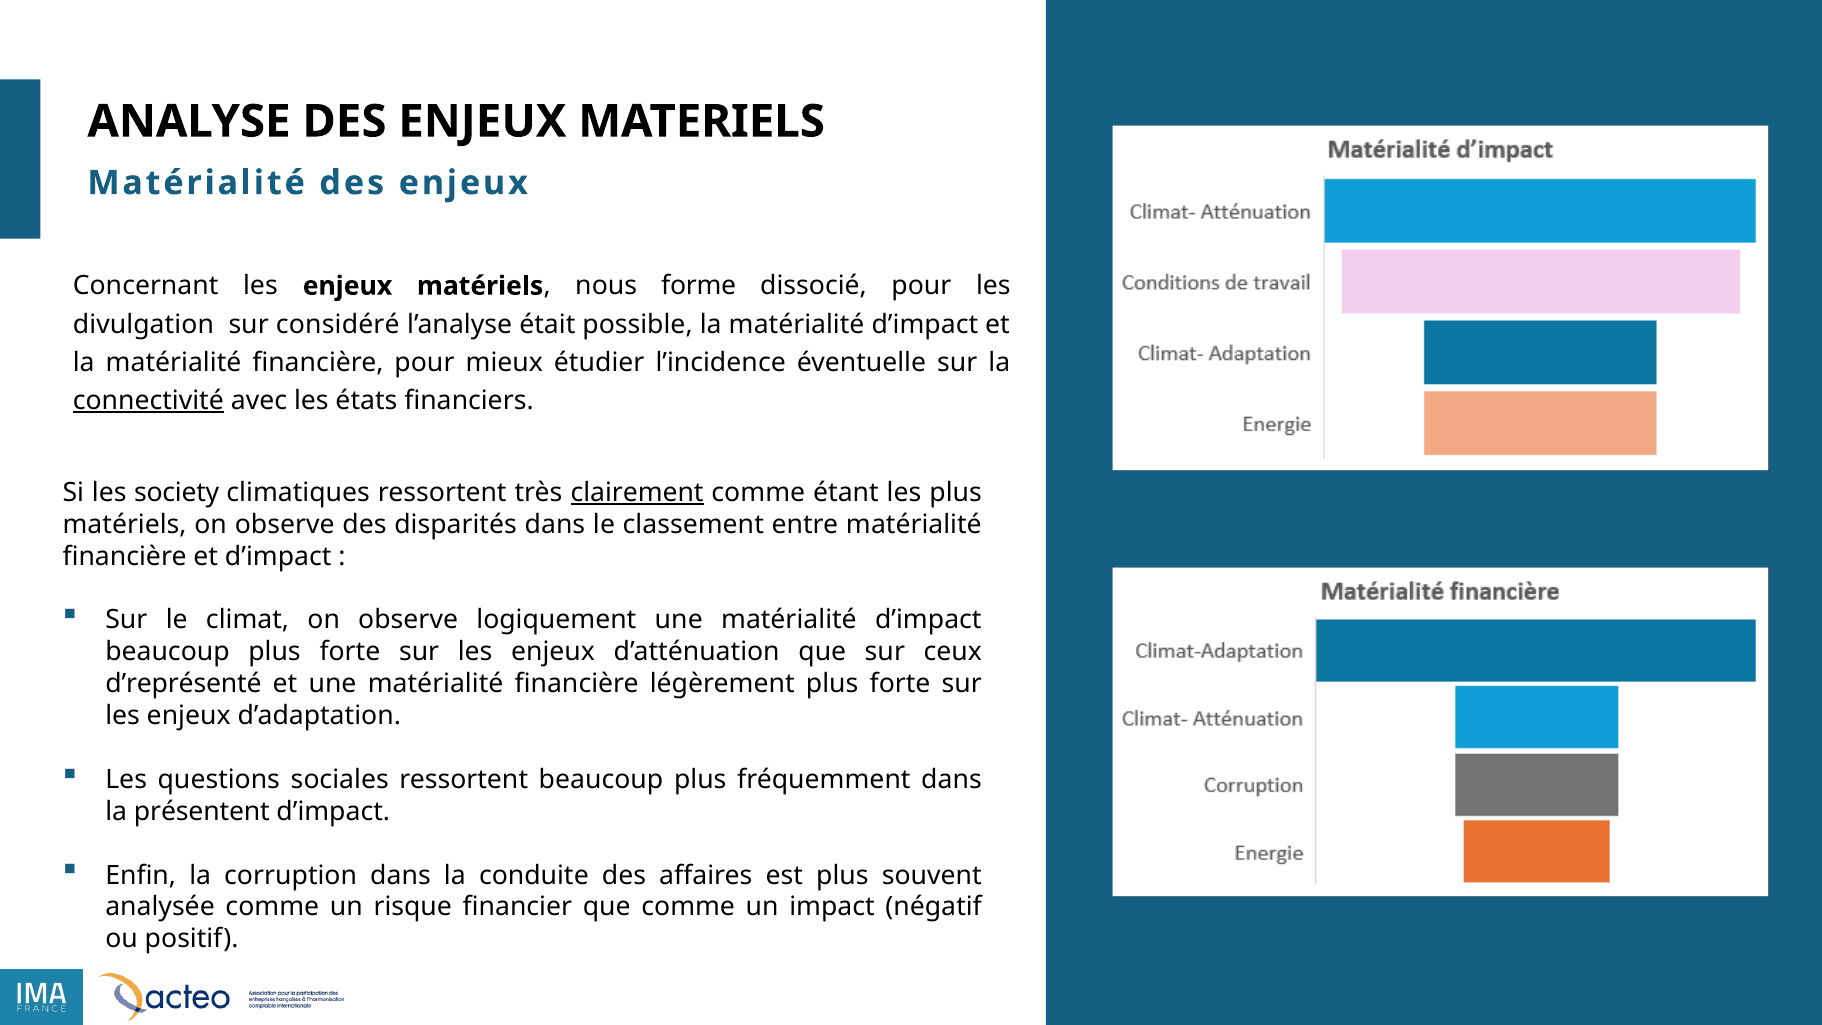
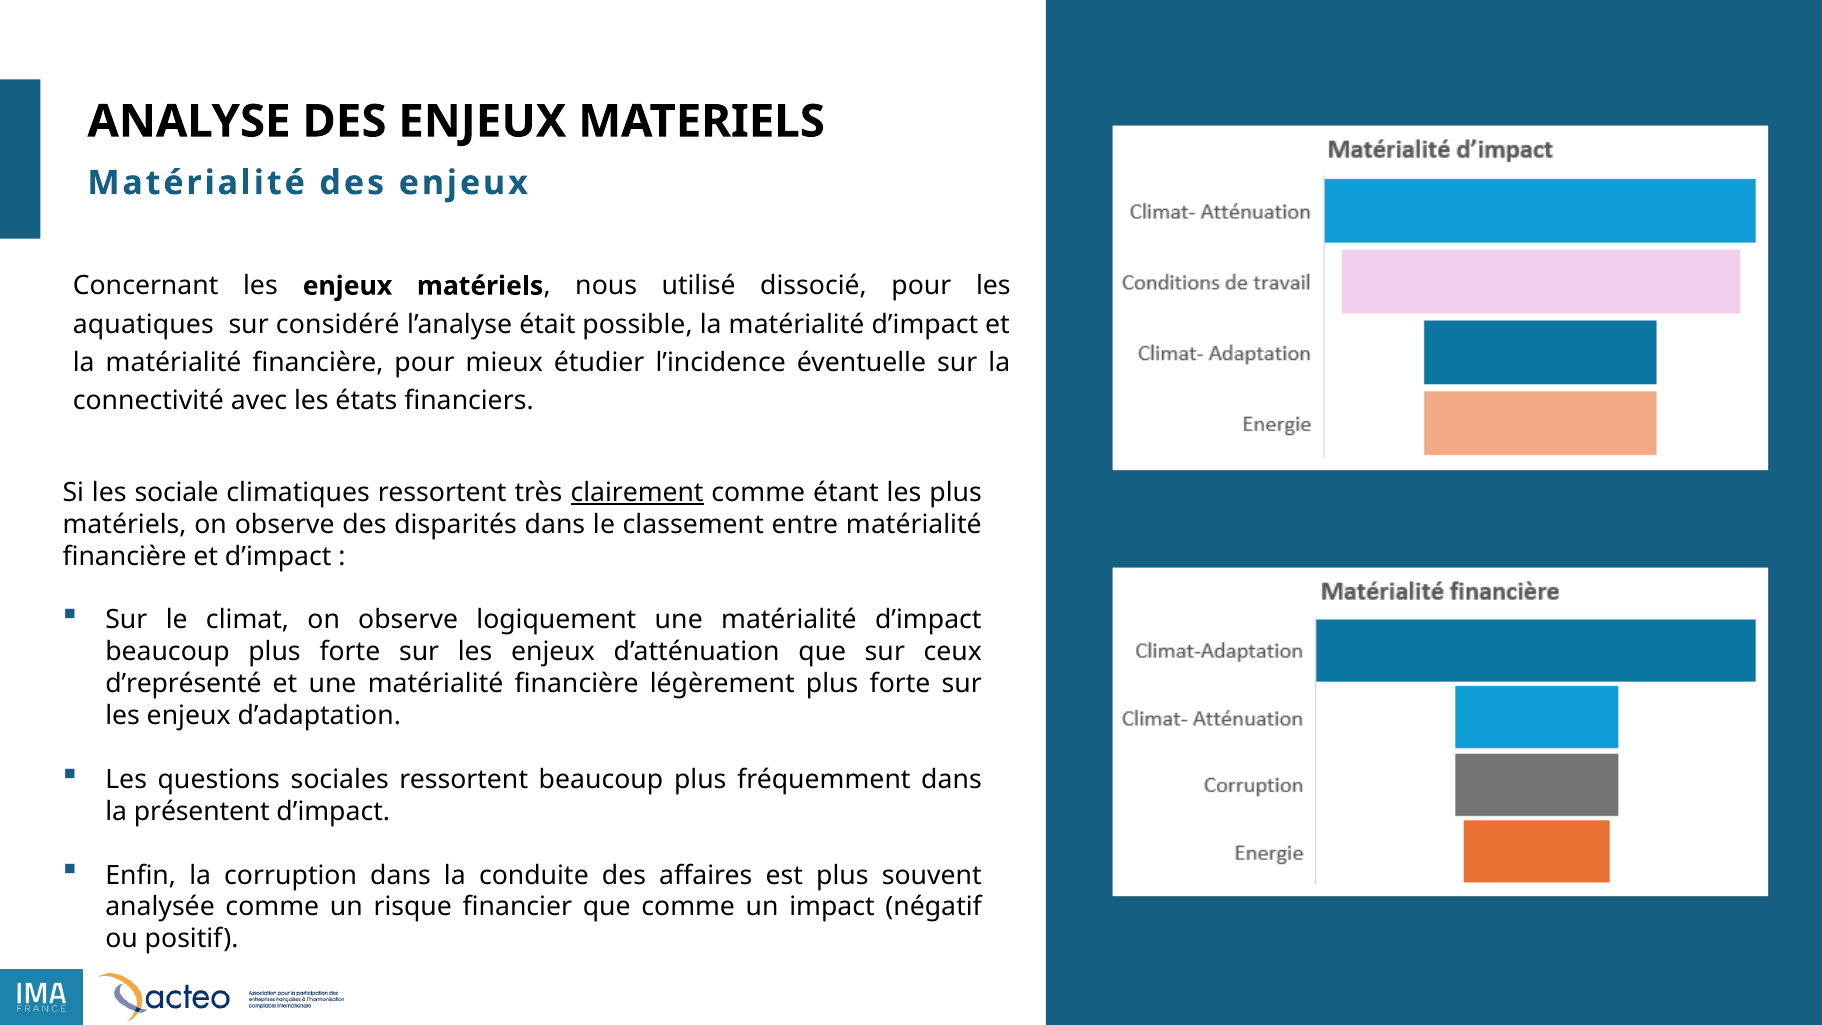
forme: forme -> utilisé
divulgation: divulgation -> aquatiques
connectivité underline: present -> none
society: society -> sociale
